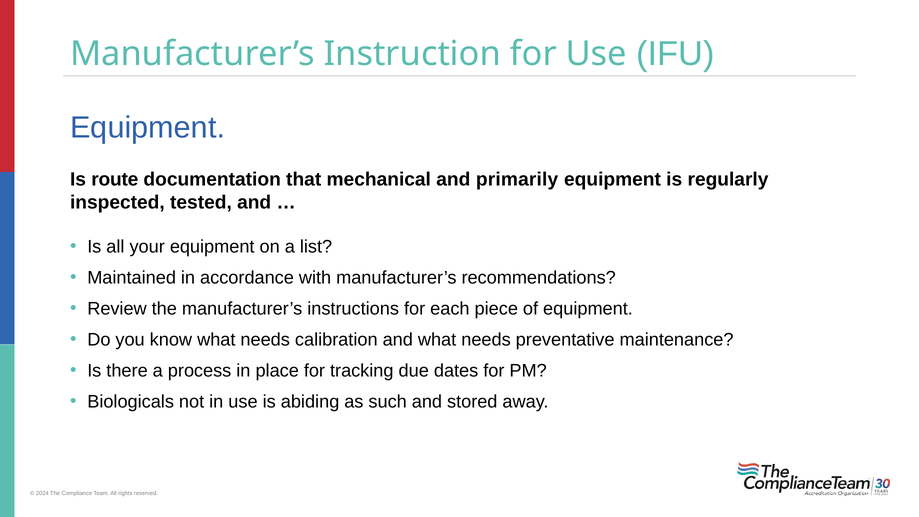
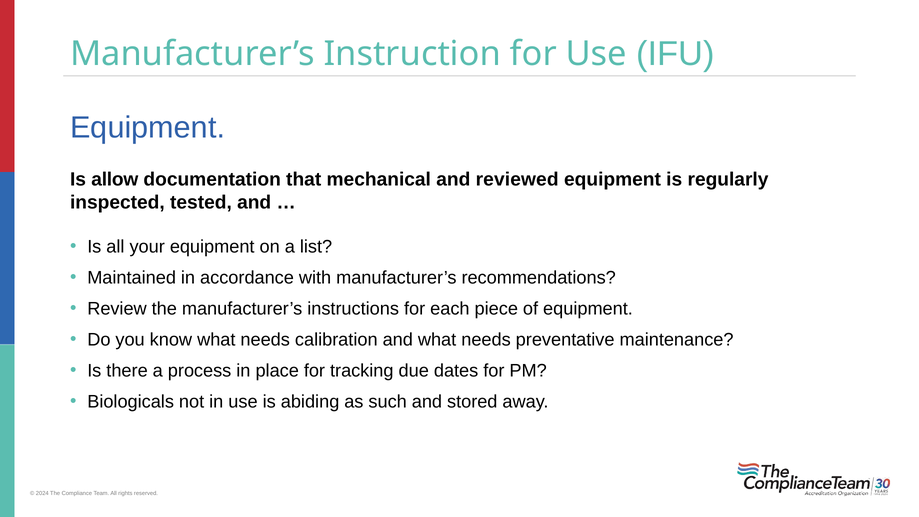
route: route -> allow
primarily: primarily -> reviewed
